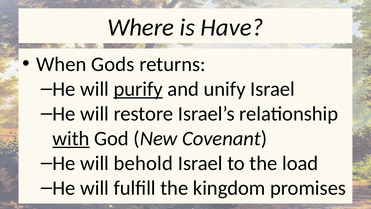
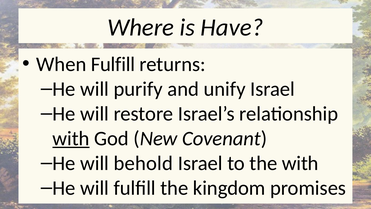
When Gods: Gods -> Fulfill
purify underline: present -> none
the load: load -> with
